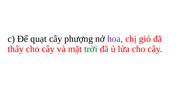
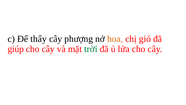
quạt: quạt -> thấy
hoa colour: purple -> orange
thấy: thấy -> giúp
